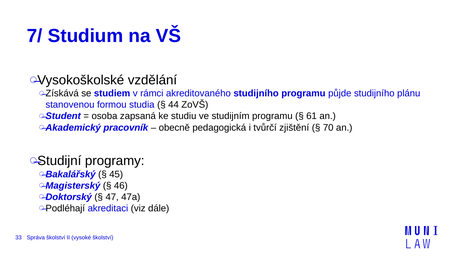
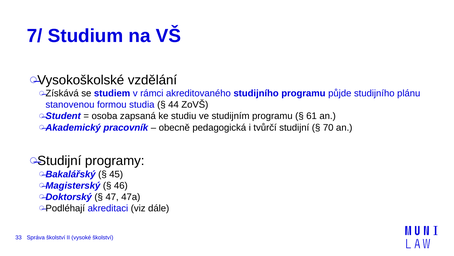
tvůrčí zjištění: zjištění -> studijní
